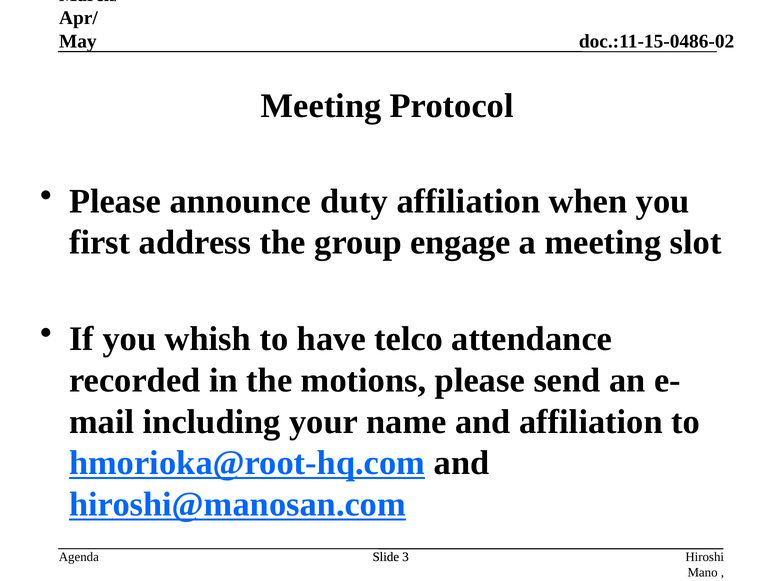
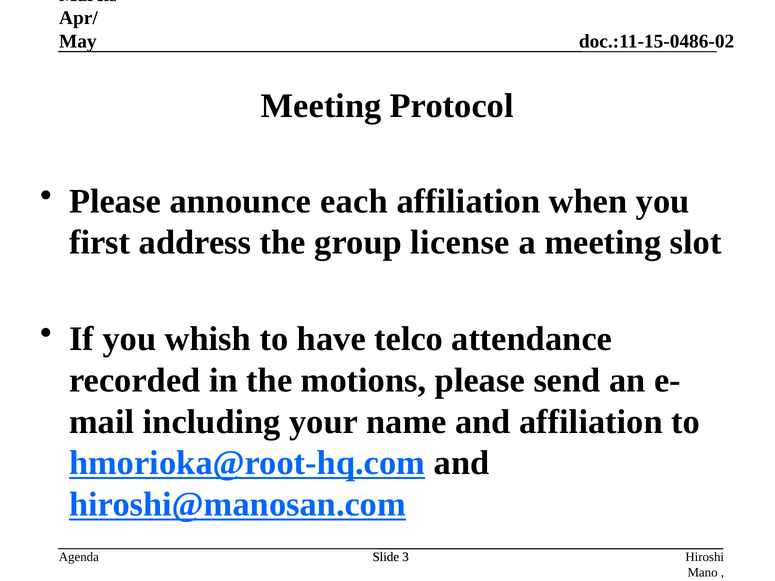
duty: duty -> each
engage: engage -> license
